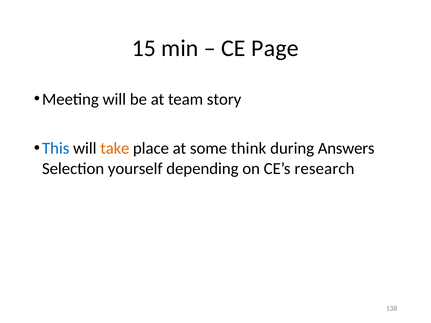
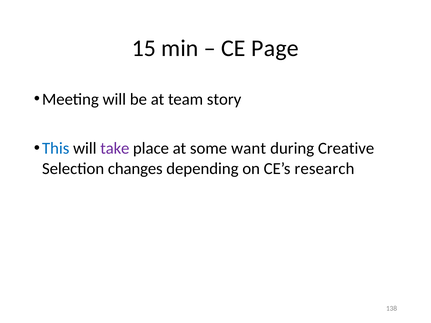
take colour: orange -> purple
think: think -> want
Answers: Answers -> Creative
yourself: yourself -> changes
